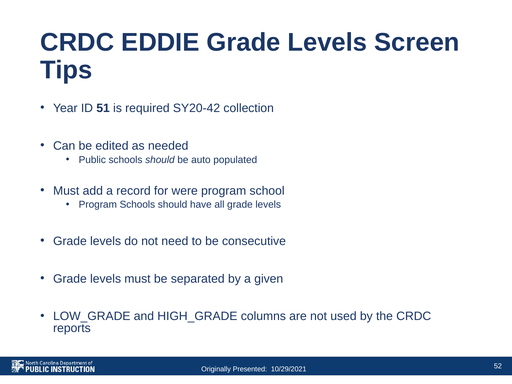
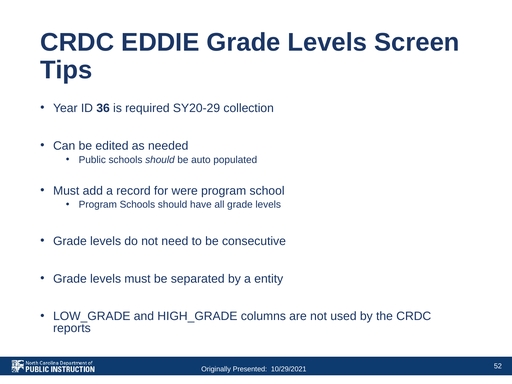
51: 51 -> 36
SY20-42: SY20-42 -> SY20-29
given: given -> entity
